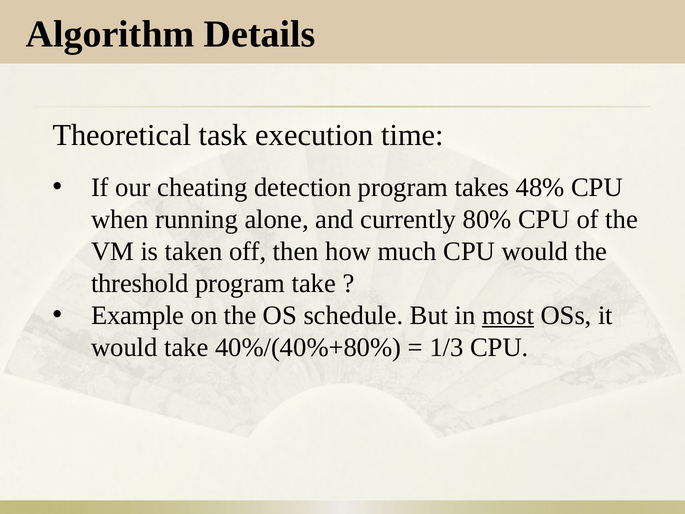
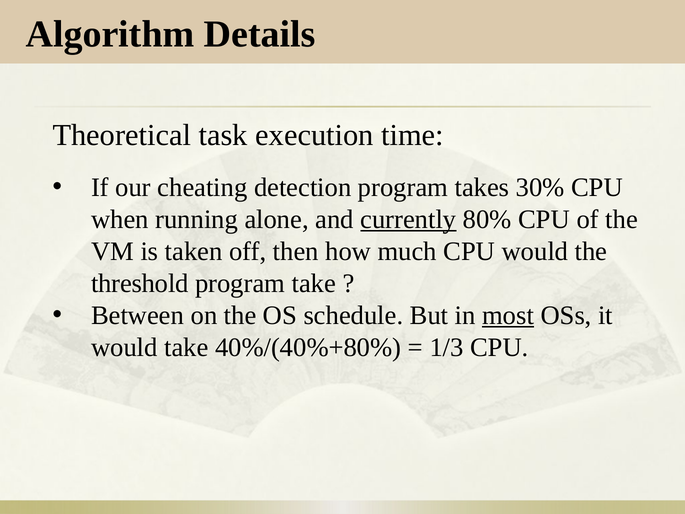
48%: 48% -> 30%
currently underline: none -> present
Example: Example -> Between
